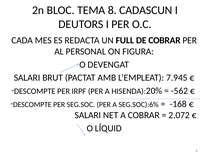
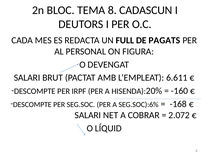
DE COBRAR: COBRAR -> PAGATS
7.945: 7.945 -> 6.611
-562: -562 -> -160
